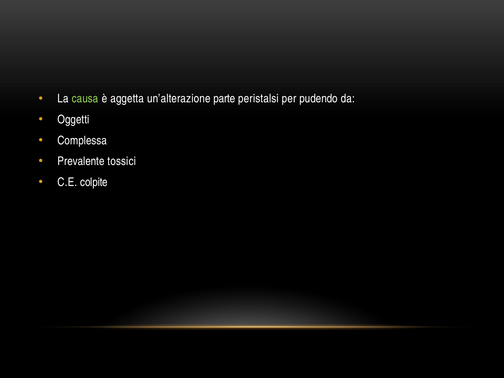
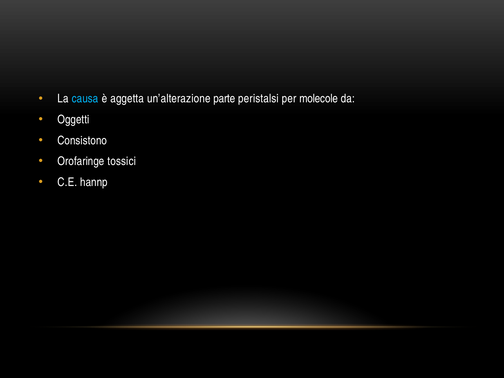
causa colour: light green -> light blue
pudendo: pudendo -> molecole
Complessa: Complessa -> Consistono
Prevalente: Prevalente -> Orofaringe
colpite: colpite -> hannp
